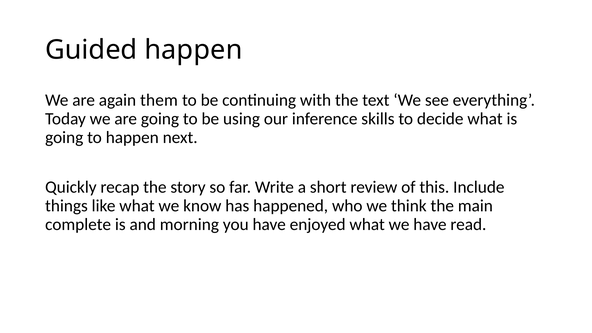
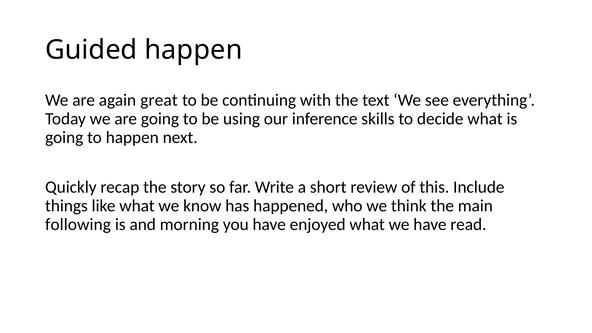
them: them -> great
complete: complete -> following
